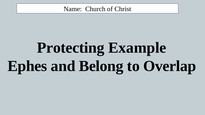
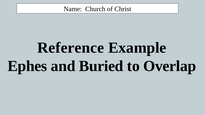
Protecting: Protecting -> Reference
Belong: Belong -> Buried
